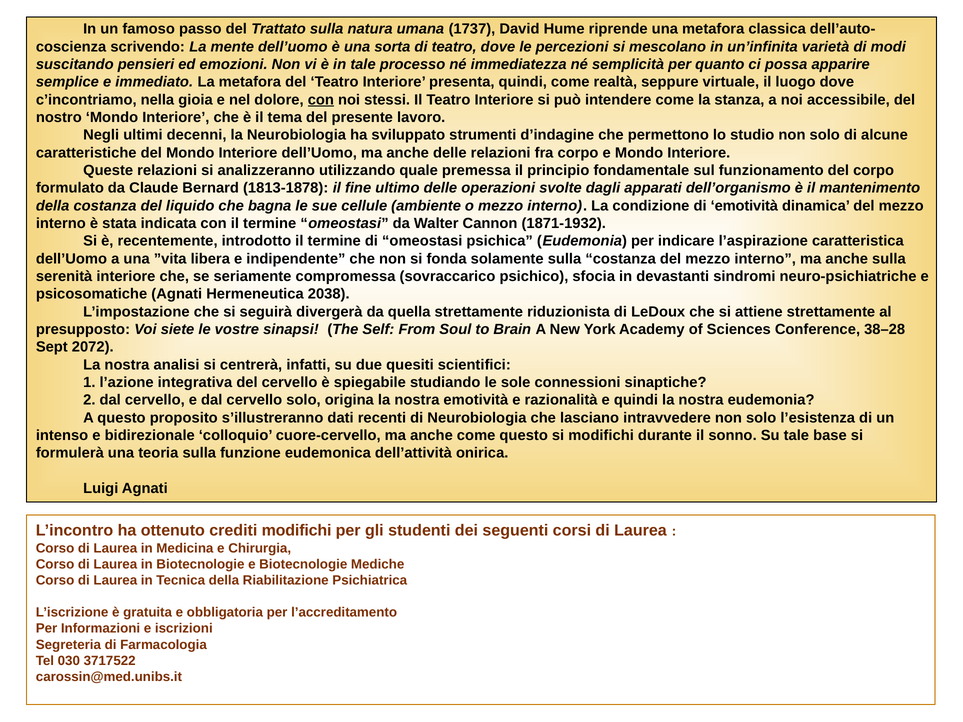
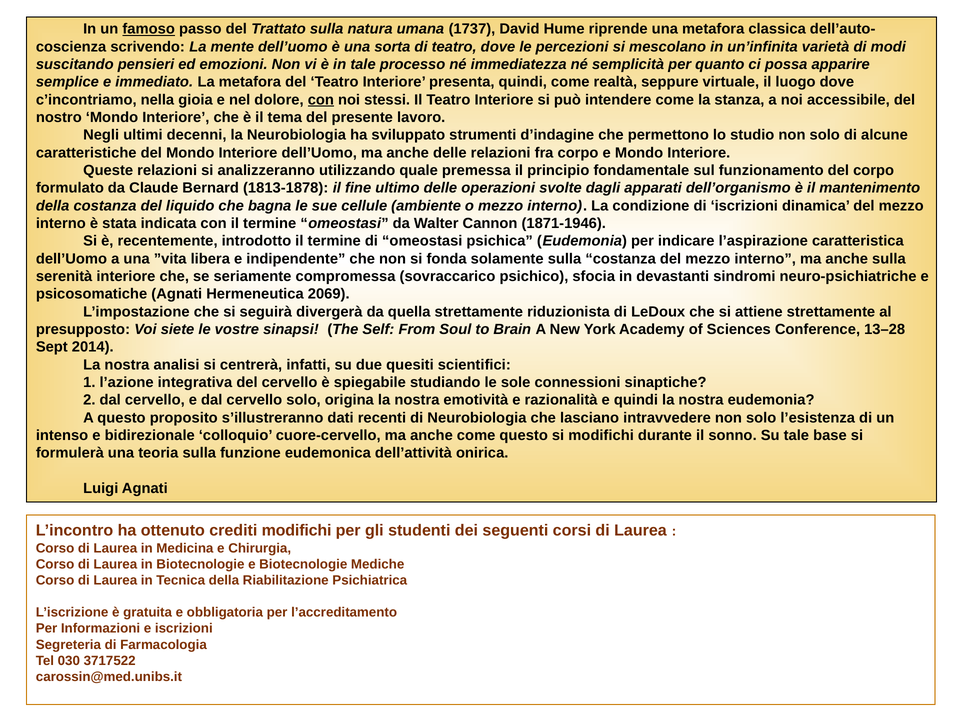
famoso underline: none -> present
di emotività: emotività -> iscrizioni
1871-1932: 1871-1932 -> 1871-1946
2038: 2038 -> 2069
38–28: 38–28 -> 13–28
2072: 2072 -> 2014
